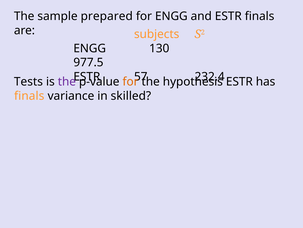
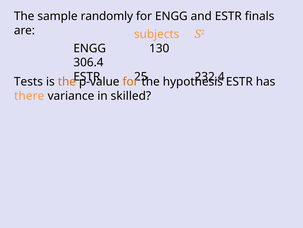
prepared: prepared -> randomly
977.5: 977.5 -> 306.4
57: 57 -> 25
the at (67, 81) colour: purple -> orange
finals at (29, 96): finals -> there
